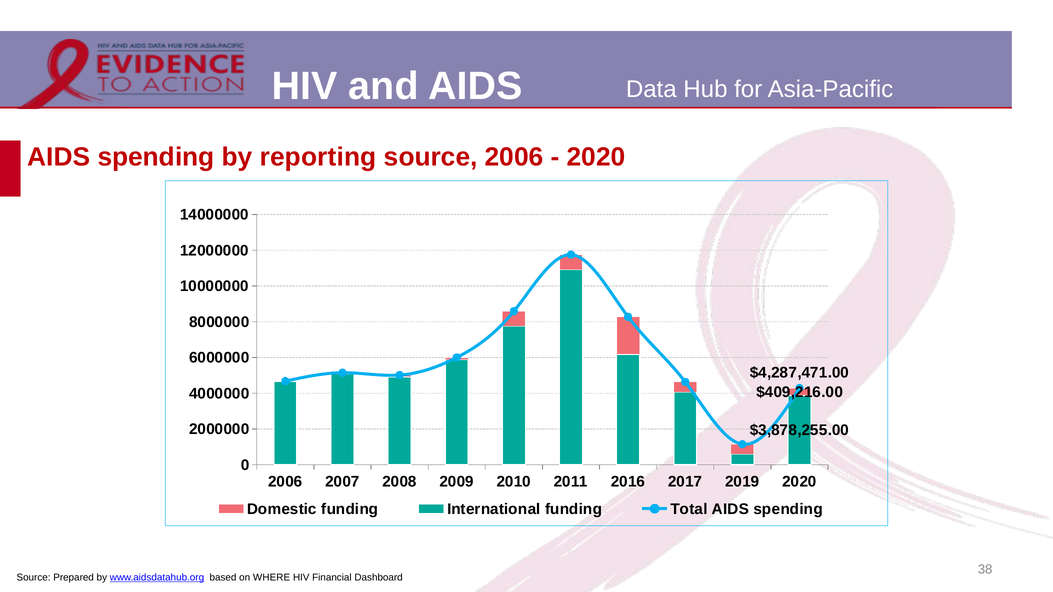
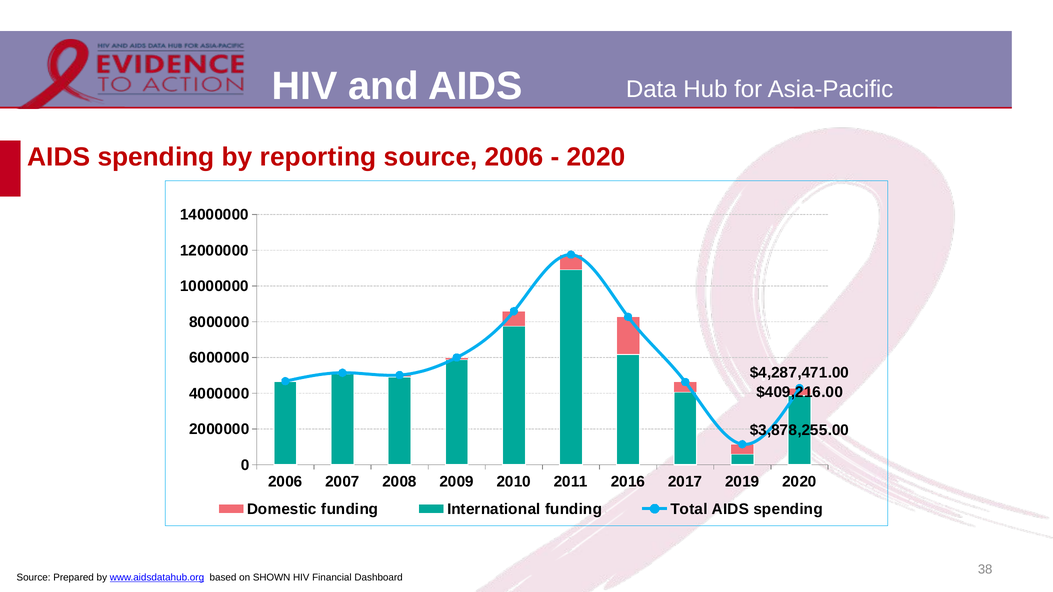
WHERE: WHERE -> SHOWN
